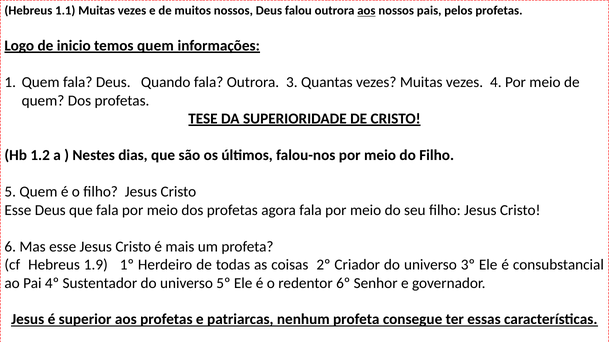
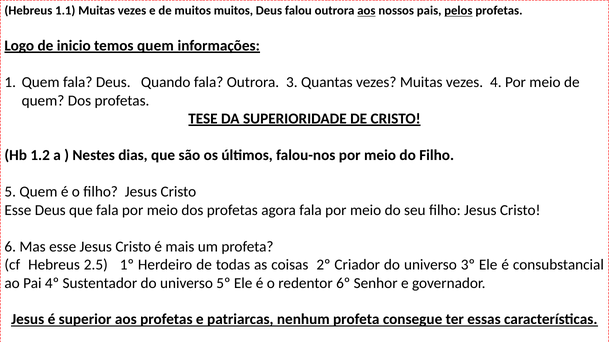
muitos nossos: nossos -> muitos
pelos underline: none -> present
1.9: 1.9 -> 2.5
